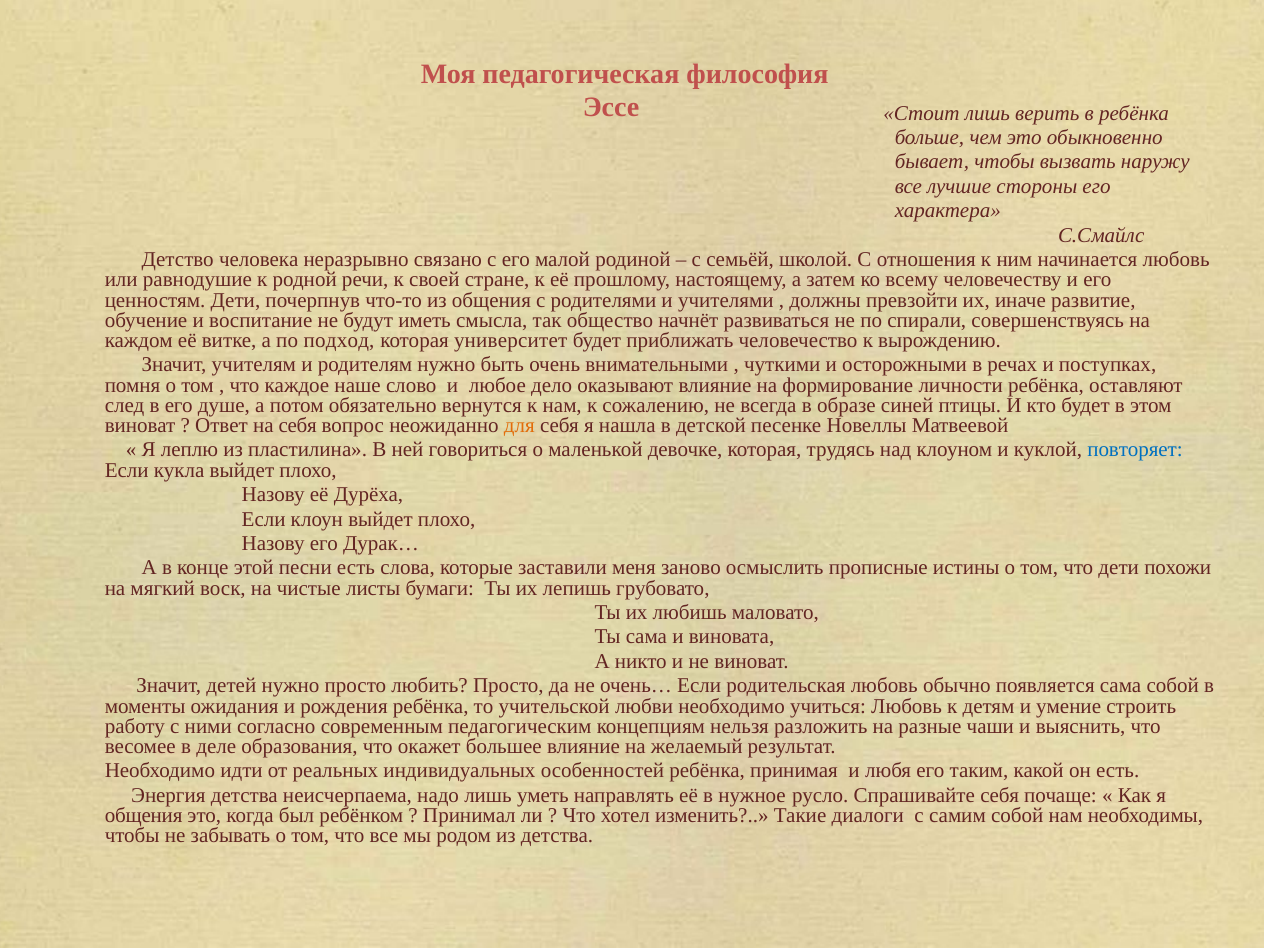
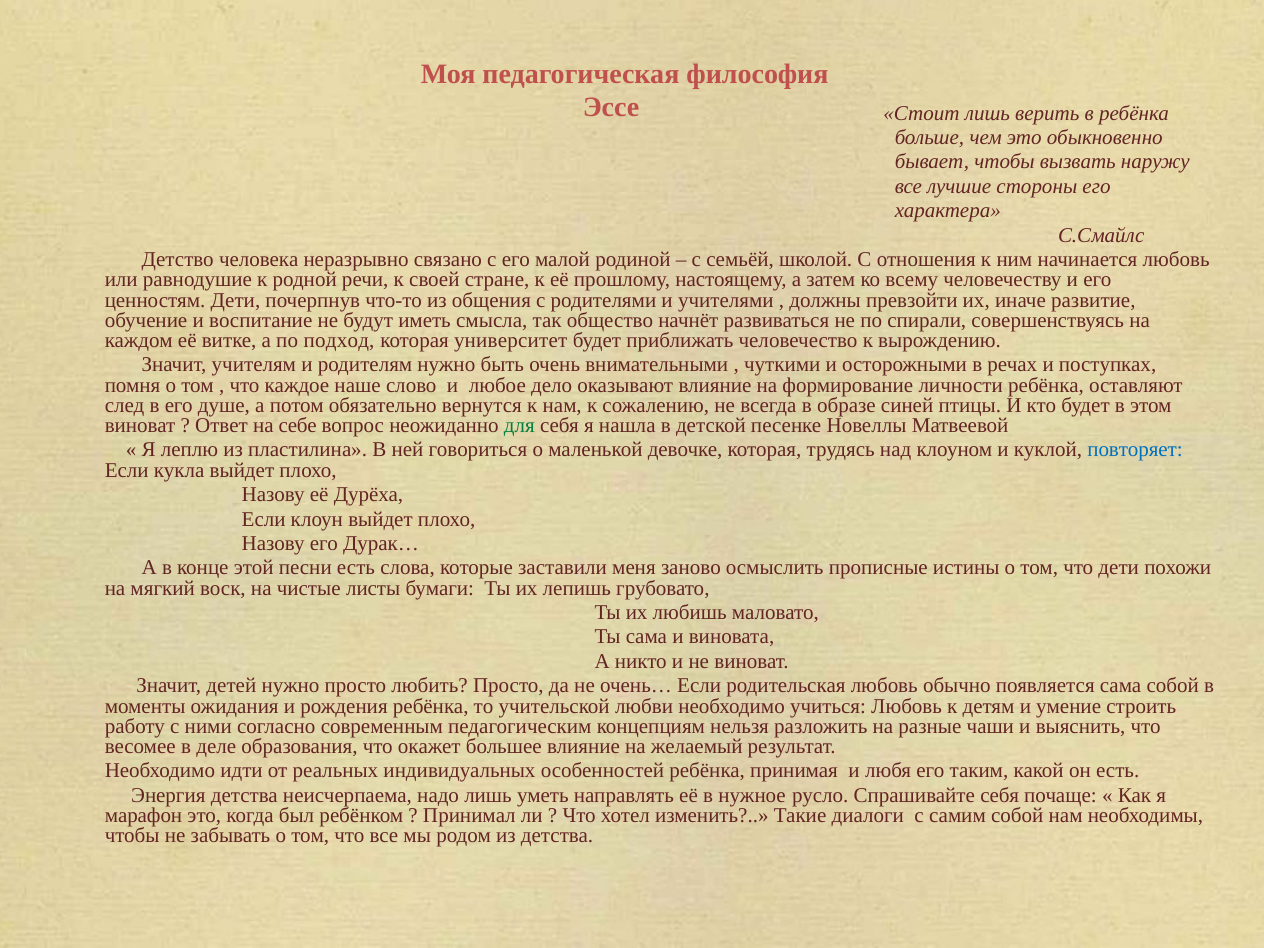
на себя: себя -> себе
для colour: orange -> green
общения at (144, 816): общения -> марафон
